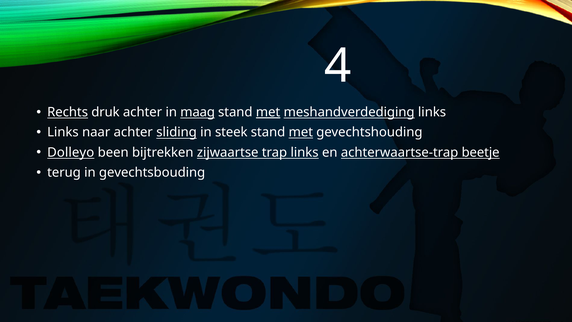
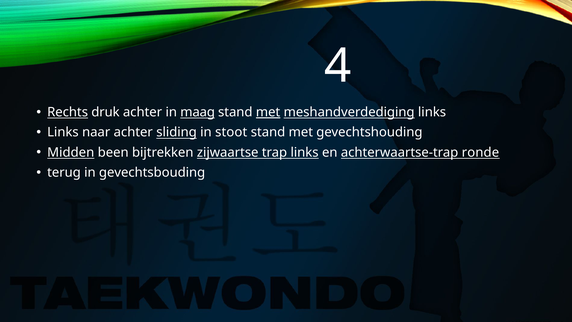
steek: steek -> stoot
met at (301, 132) underline: present -> none
Dolleyo: Dolleyo -> Midden
beetje: beetje -> ronde
